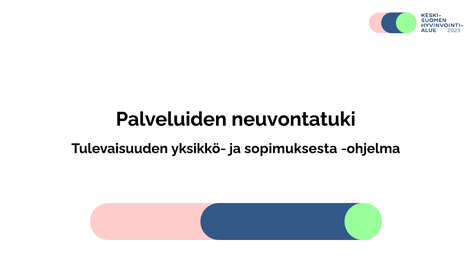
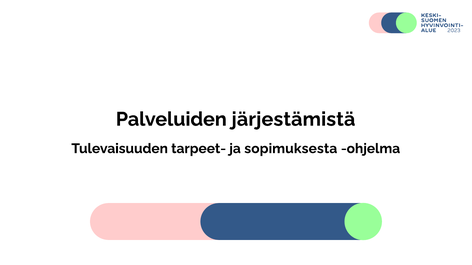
neuvontatuki: neuvontatuki -> järjestämistä
yksikkö-: yksikkö- -> tarpeet-
